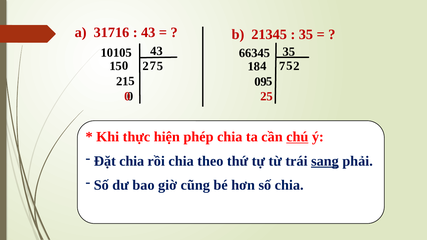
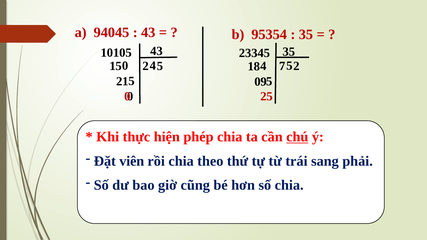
31716: 31716 -> 94045
21345: 21345 -> 95354
66345: 66345 -> 23345
7 at (153, 66): 7 -> 4
Đặt chia: chia -> viên
sang underline: present -> none
